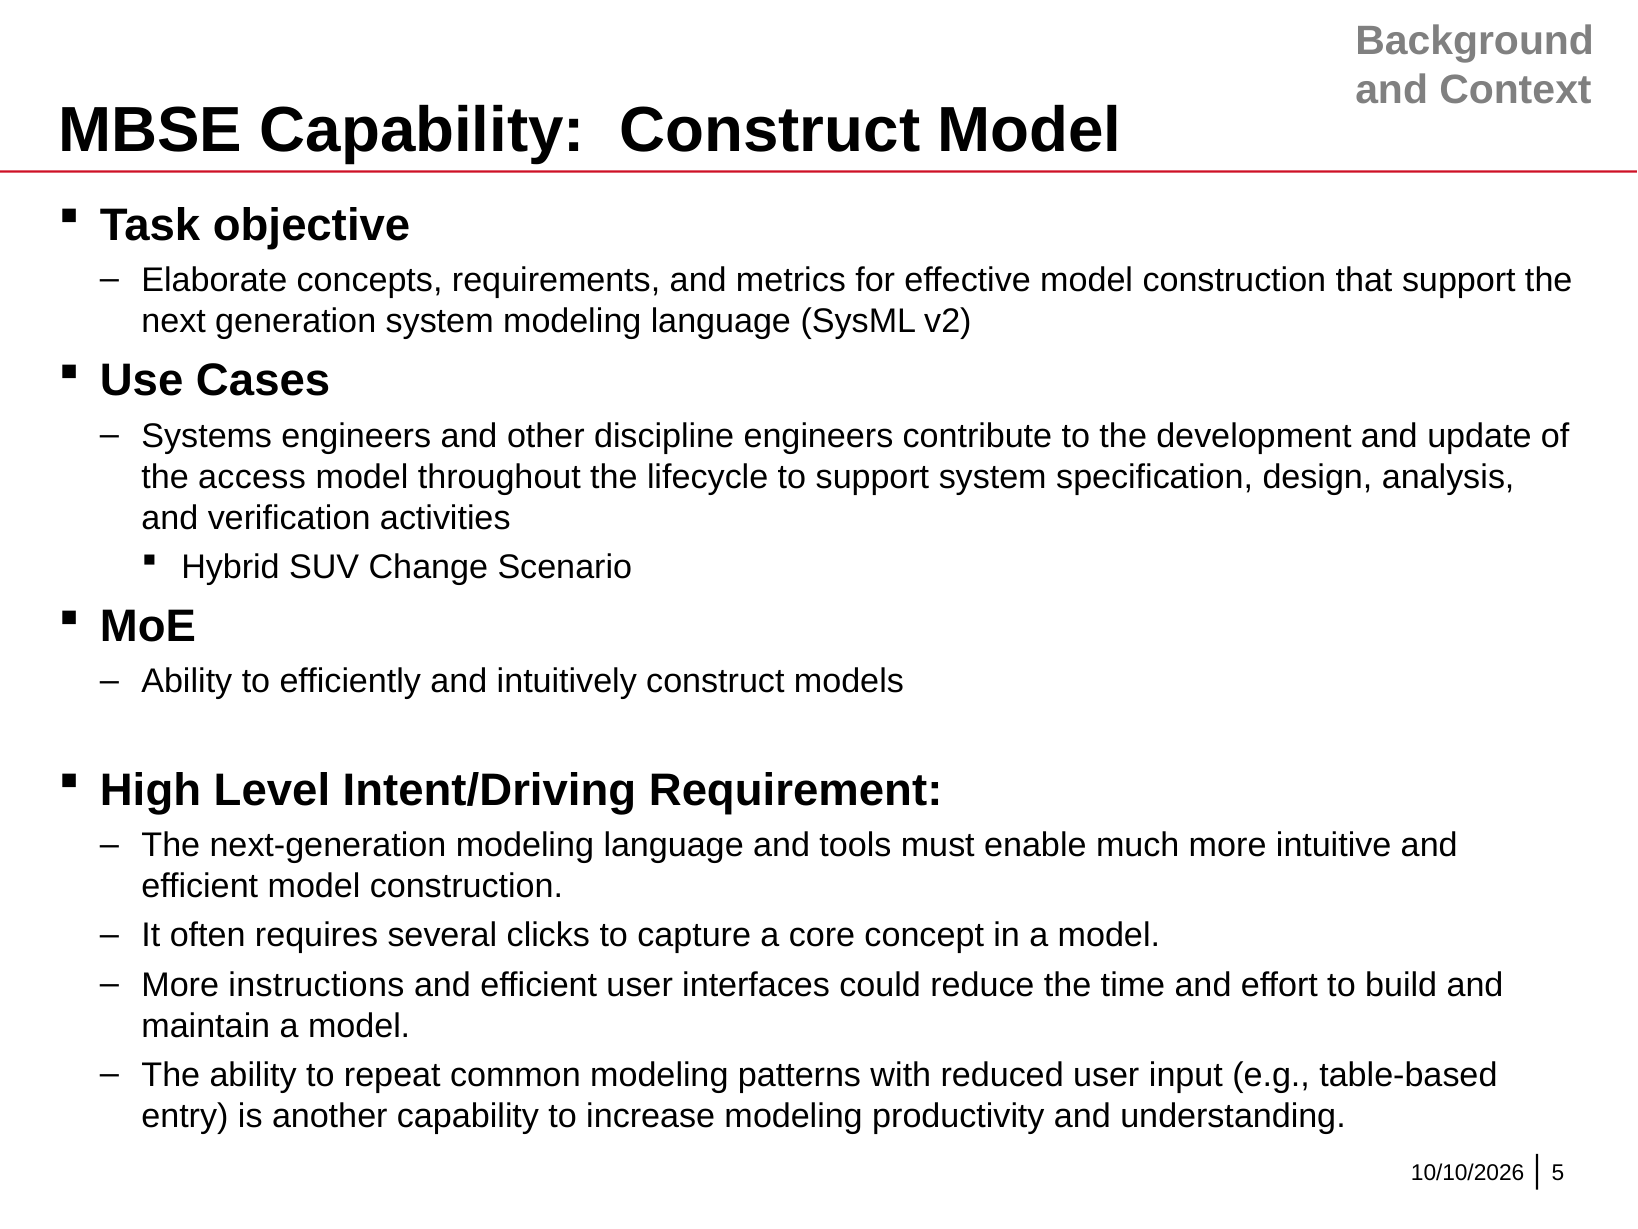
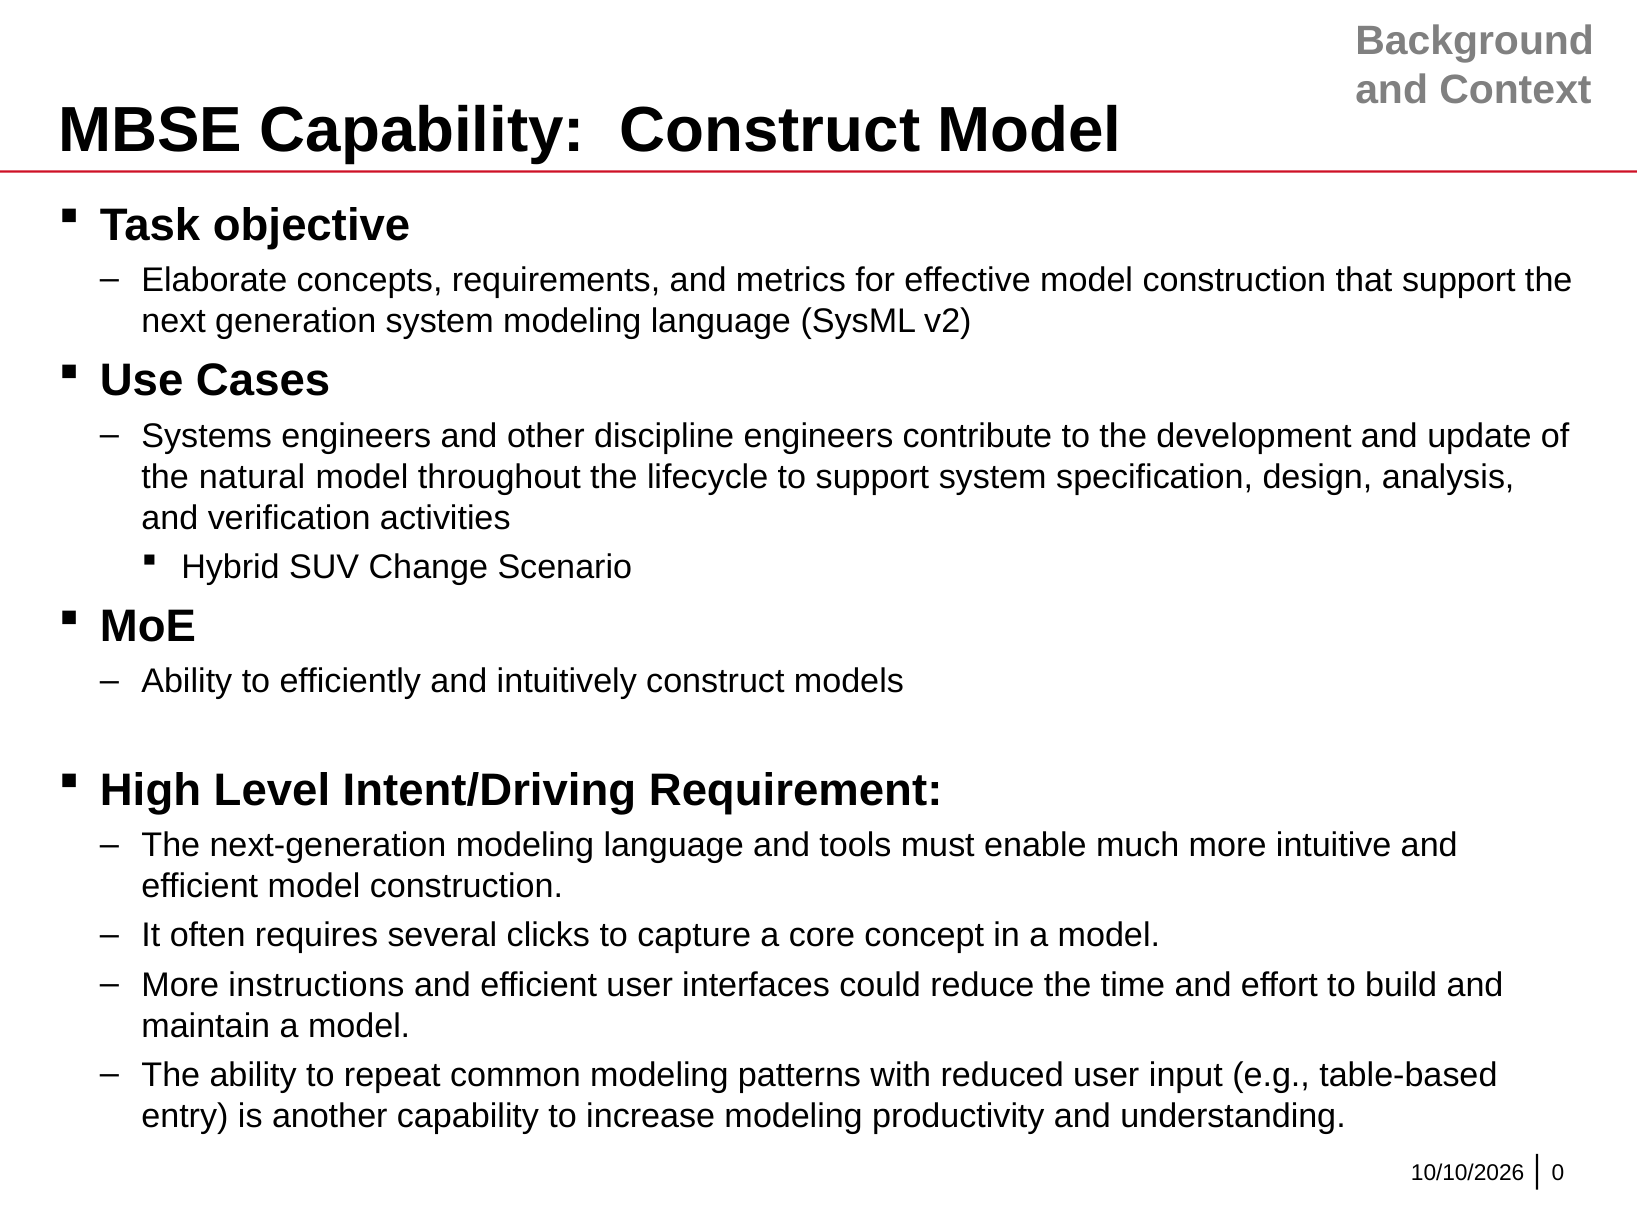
access: access -> natural
5: 5 -> 0
